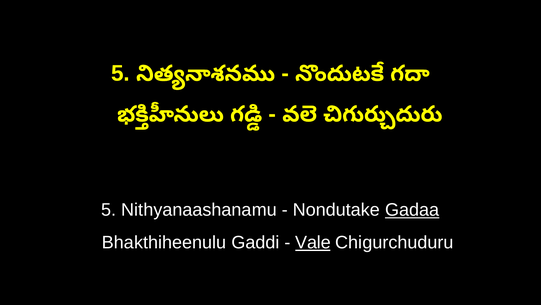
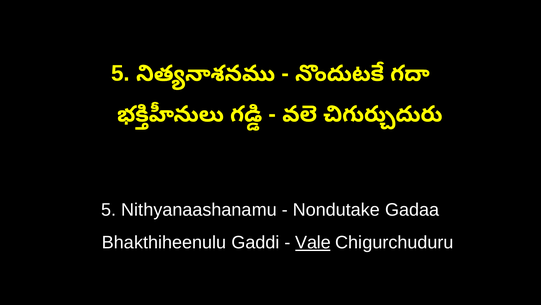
Gadaa underline: present -> none
